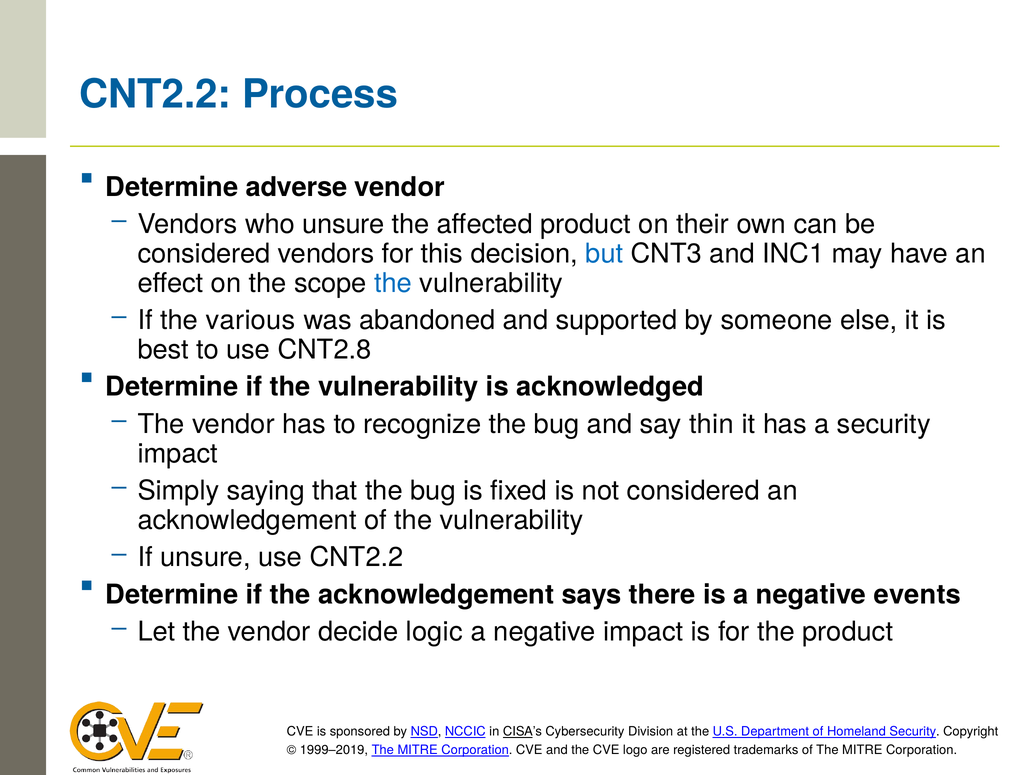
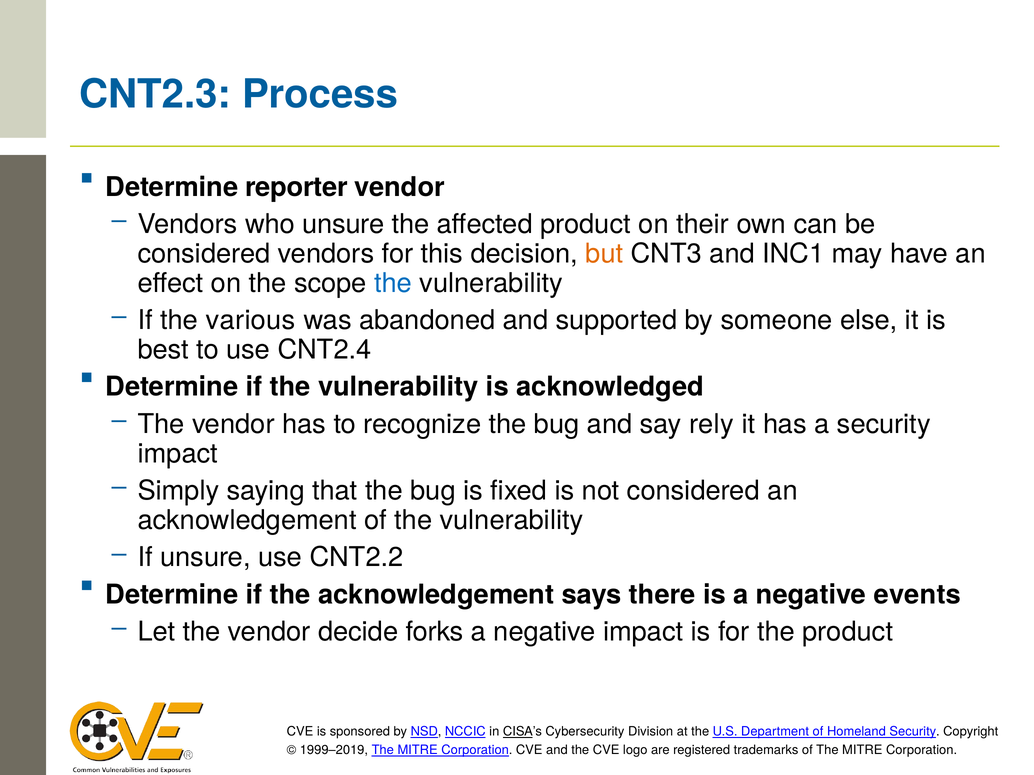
CNT2.2 at (155, 94): CNT2.2 -> CNT2.3
adverse: adverse -> reporter
but colour: blue -> orange
CNT2.8: CNT2.8 -> CNT2.4
thin: thin -> rely
logic: logic -> forks
